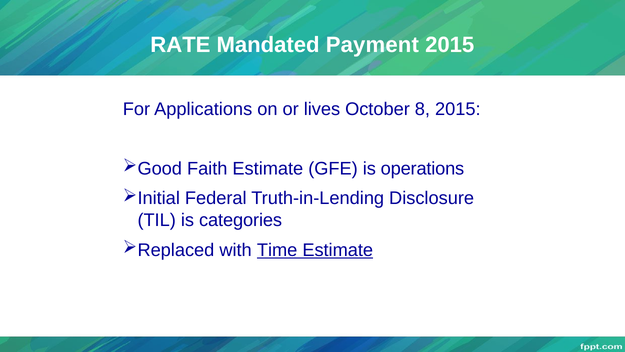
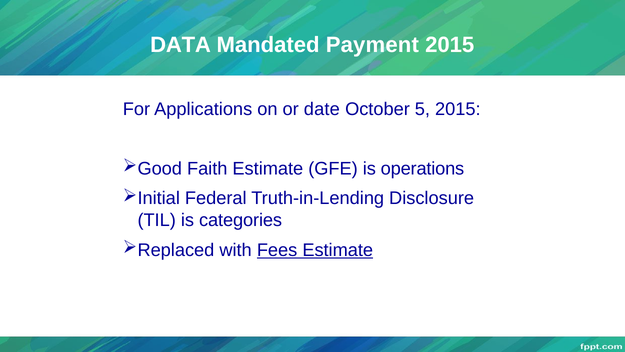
RATE: RATE -> DATA
lives: lives -> date
8: 8 -> 5
Time: Time -> Fees
